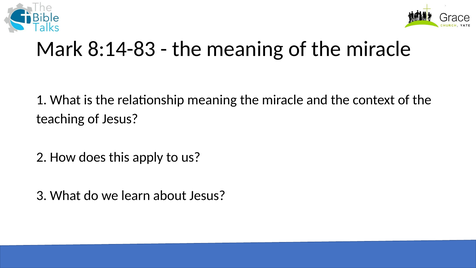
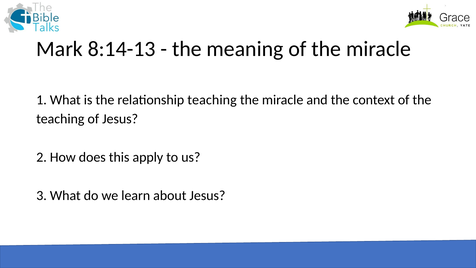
8:14-83: 8:14-83 -> 8:14-13
relationship meaning: meaning -> teaching
